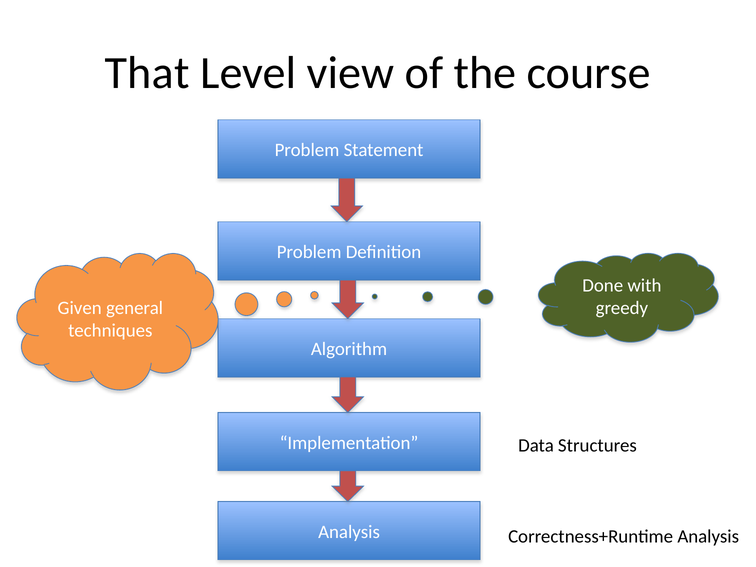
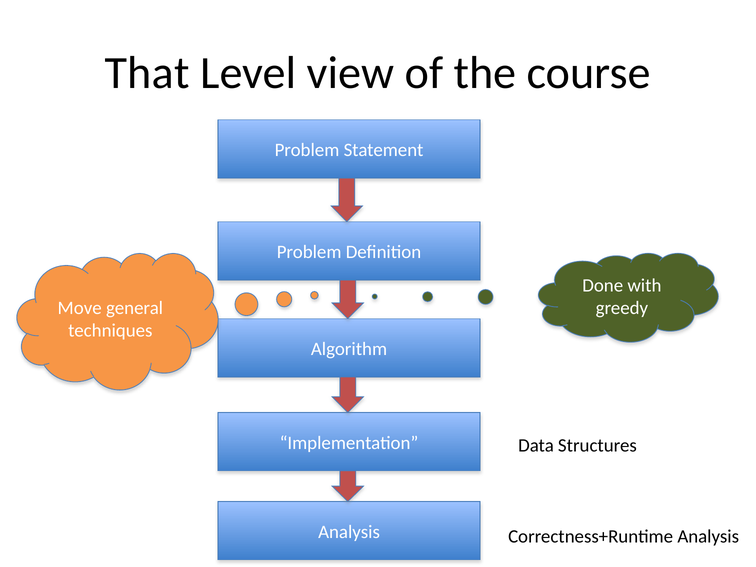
Given: Given -> Move
